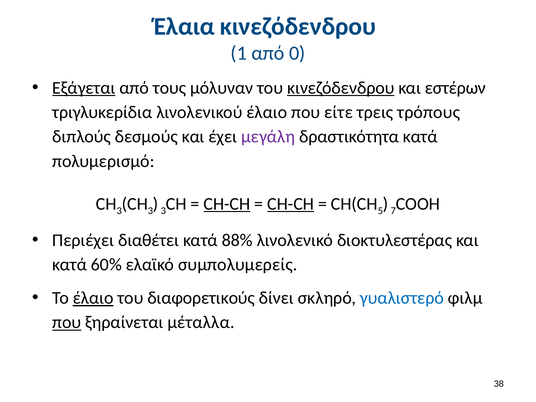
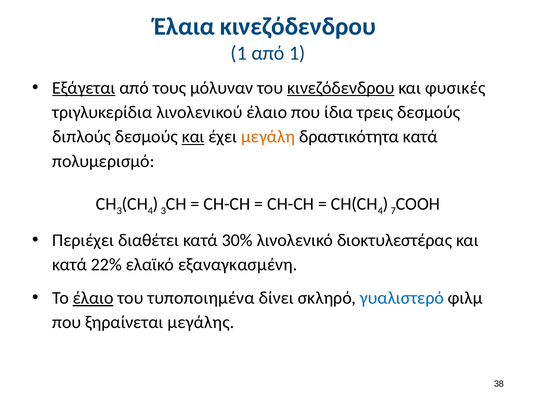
από 0: 0 -> 1
εστέρων: εστέρων -> φυσικές
είτε: είτε -> ίδια
τρεις τρόπους: τρόπους -> δεσμούς
και at (193, 137) underline: none -> present
μεγάλη colour: purple -> orange
3 at (150, 211): 3 -> 4
CH-CH at (227, 204) underline: present -> none
CH-CH at (291, 204) underline: present -> none
5 at (380, 211): 5 -> 4
88%: 88% -> 30%
60%: 60% -> 22%
συμπολυμερείς: συμπολυμερείς -> εξαναγκασμένη
διαφορετικούς: διαφορετικούς -> τυποποιημένα
που at (67, 322) underline: present -> none
μέταλλα: μέταλλα -> μεγάλης
